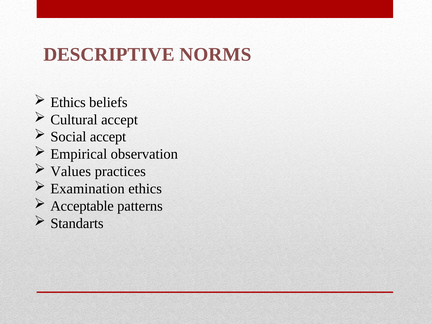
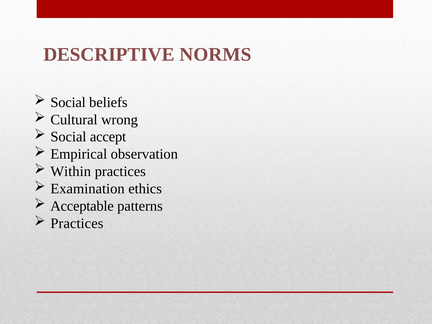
Ethics at (68, 102): Ethics -> Social
Cultural accept: accept -> wrong
Values: Values -> Within
Standarts at (77, 223): Standarts -> Practices
